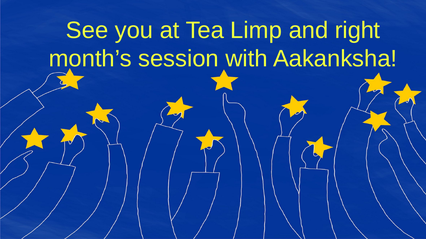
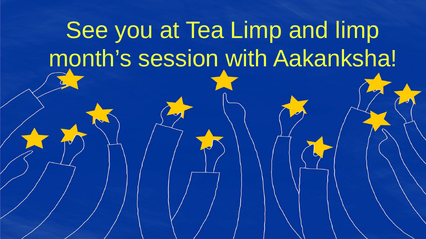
and right: right -> limp
